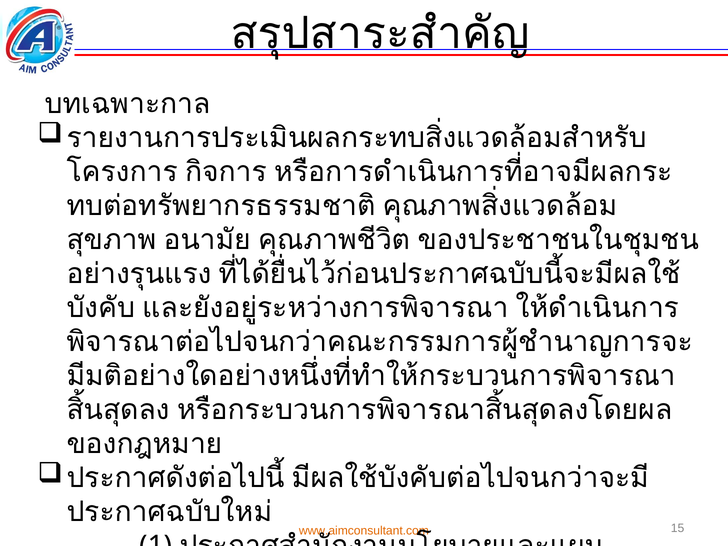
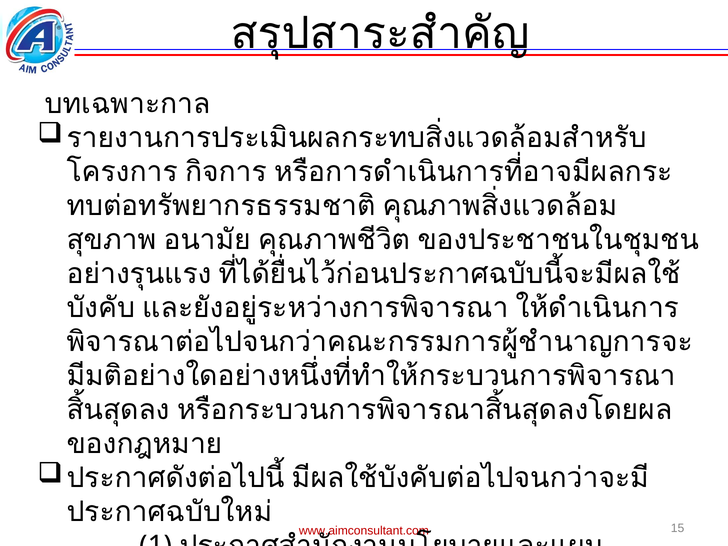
www.aimconsultant.com colour: orange -> red
